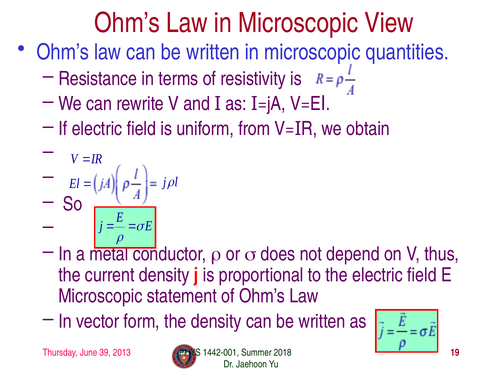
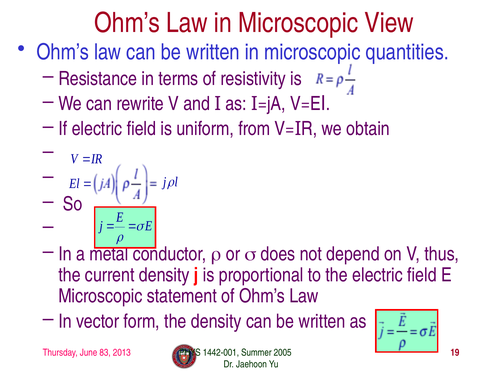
39: 39 -> 83
2018: 2018 -> 2005
